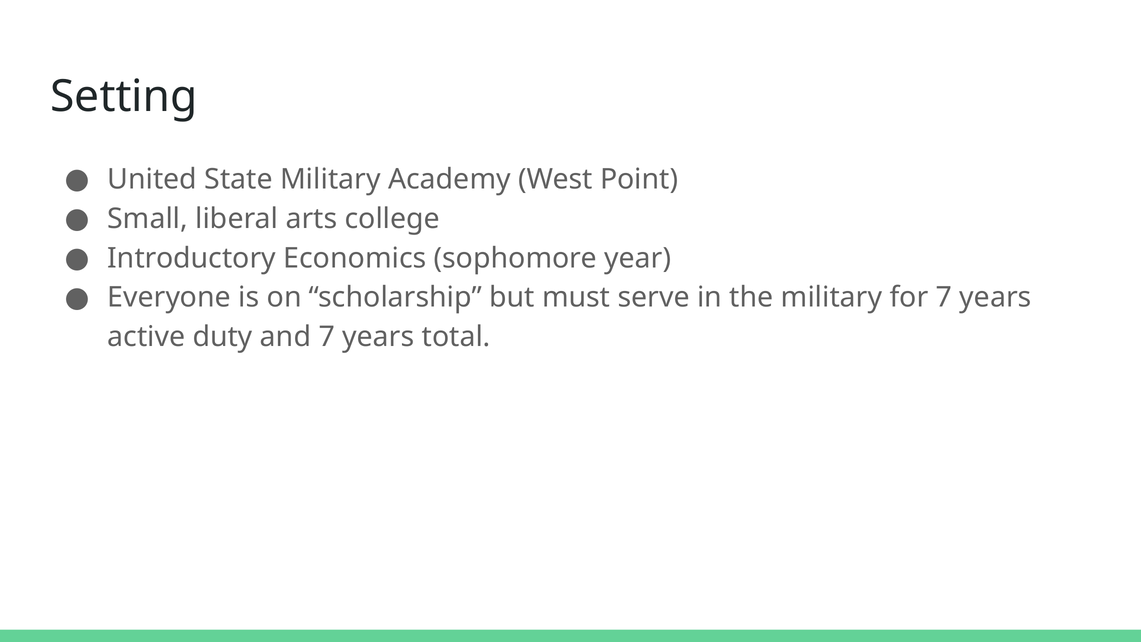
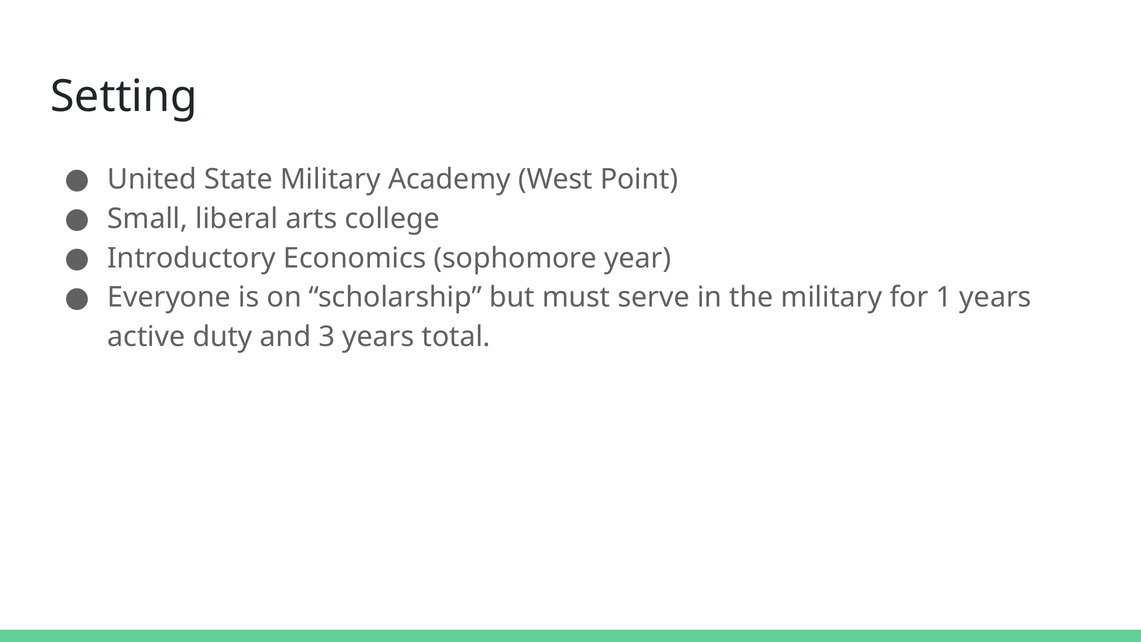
for 7: 7 -> 1
and 7: 7 -> 3
